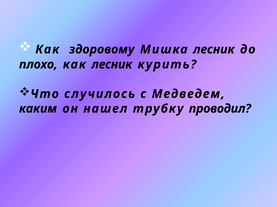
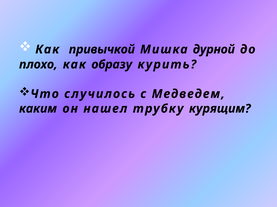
здоровому: здоровому -> привычкой
Мишка лесник: лесник -> дурной
как лесник: лесник -> образу
проводил: проводил -> курящим
